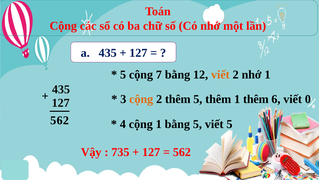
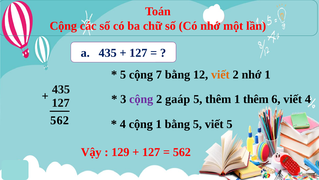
cộng at (141, 99) colour: orange -> purple
2 thêm: thêm -> gaáp
viết 0: 0 -> 4
735: 735 -> 129
